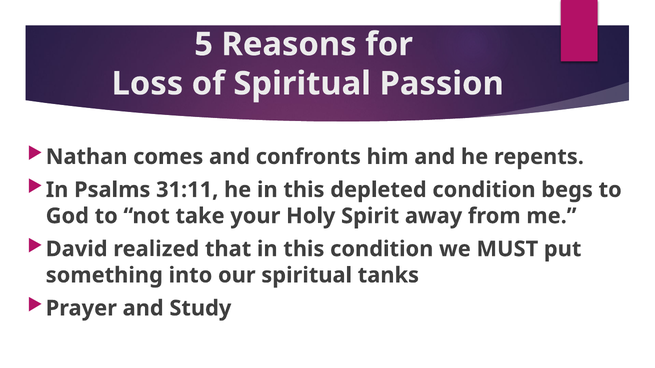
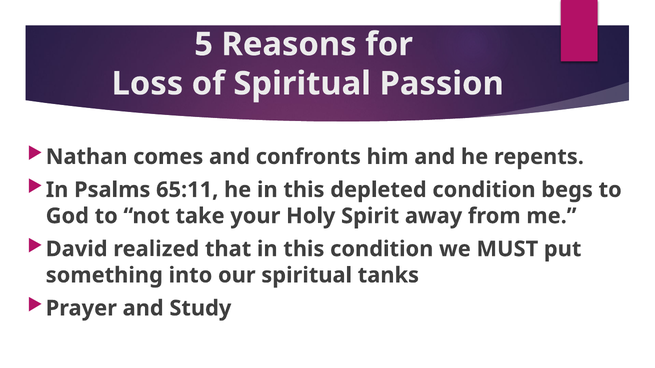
31:11: 31:11 -> 65:11
